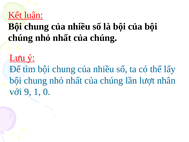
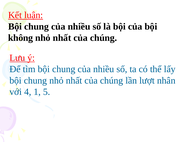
chúng at (20, 38): chúng -> không
9: 9 -> 4
0: 0 -> 5
